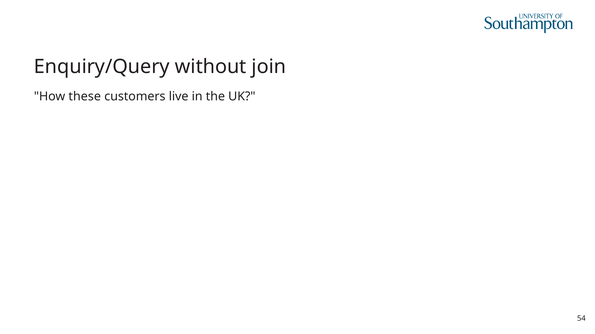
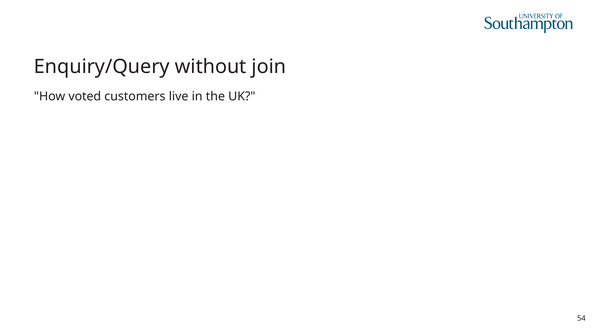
these: these -> voted
